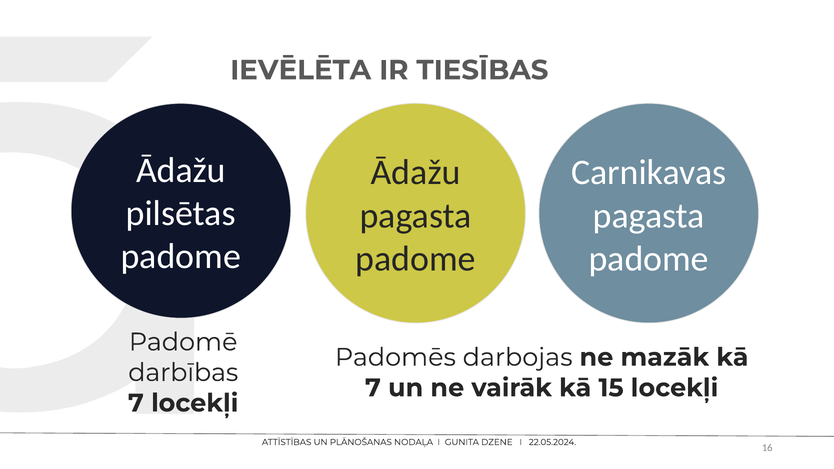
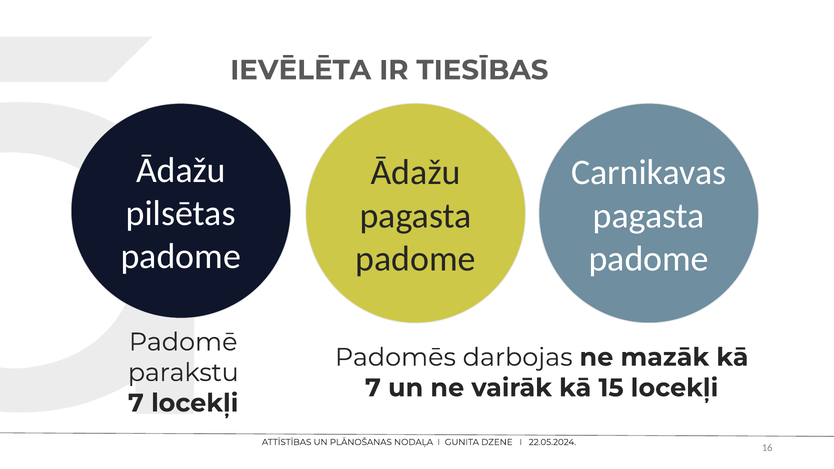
darbības: darbības -> parakstu
